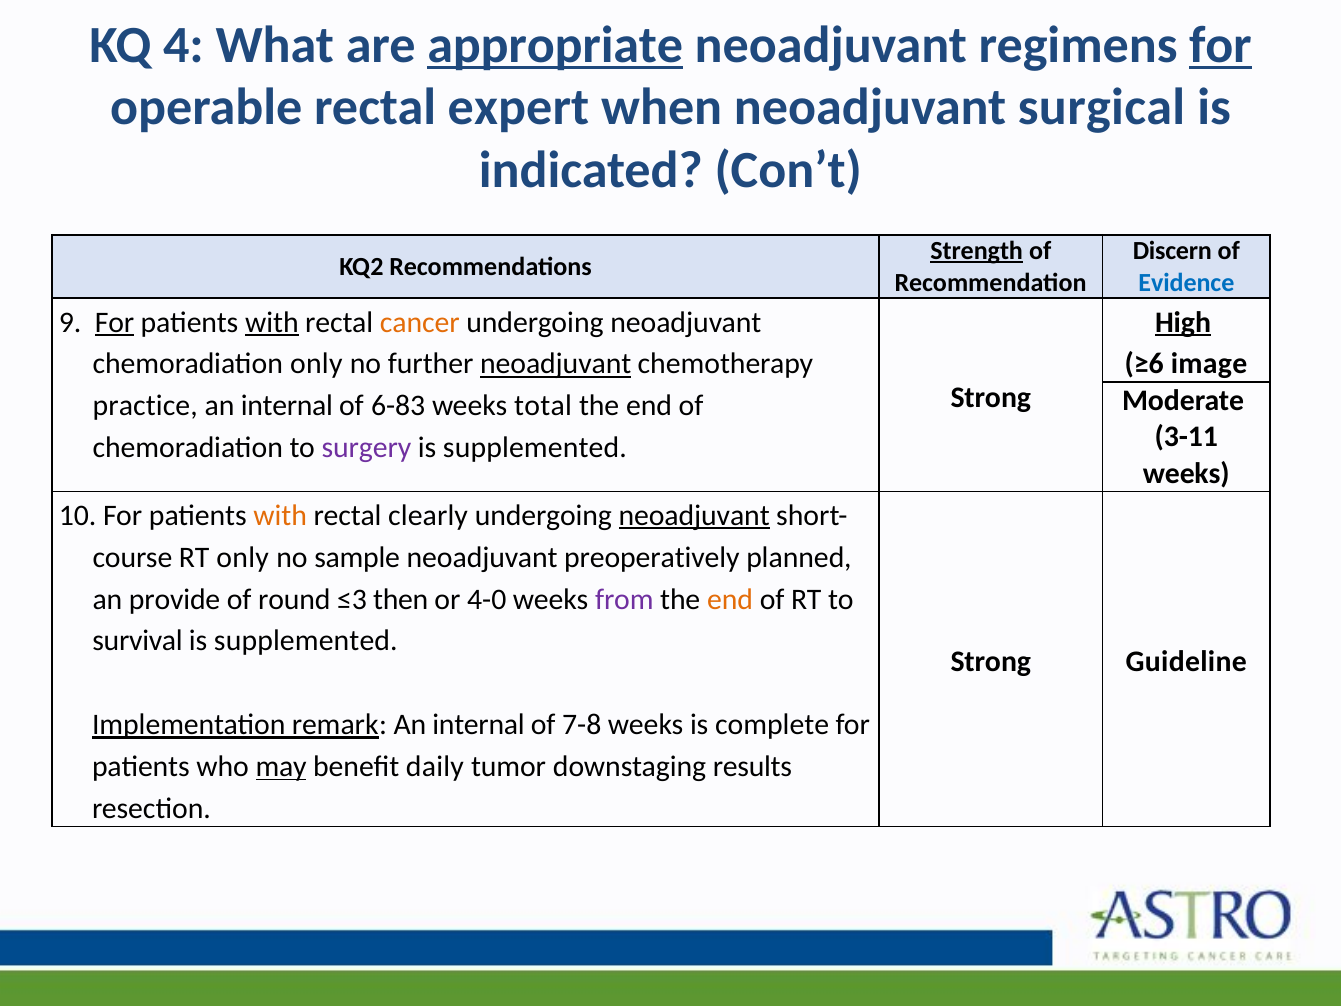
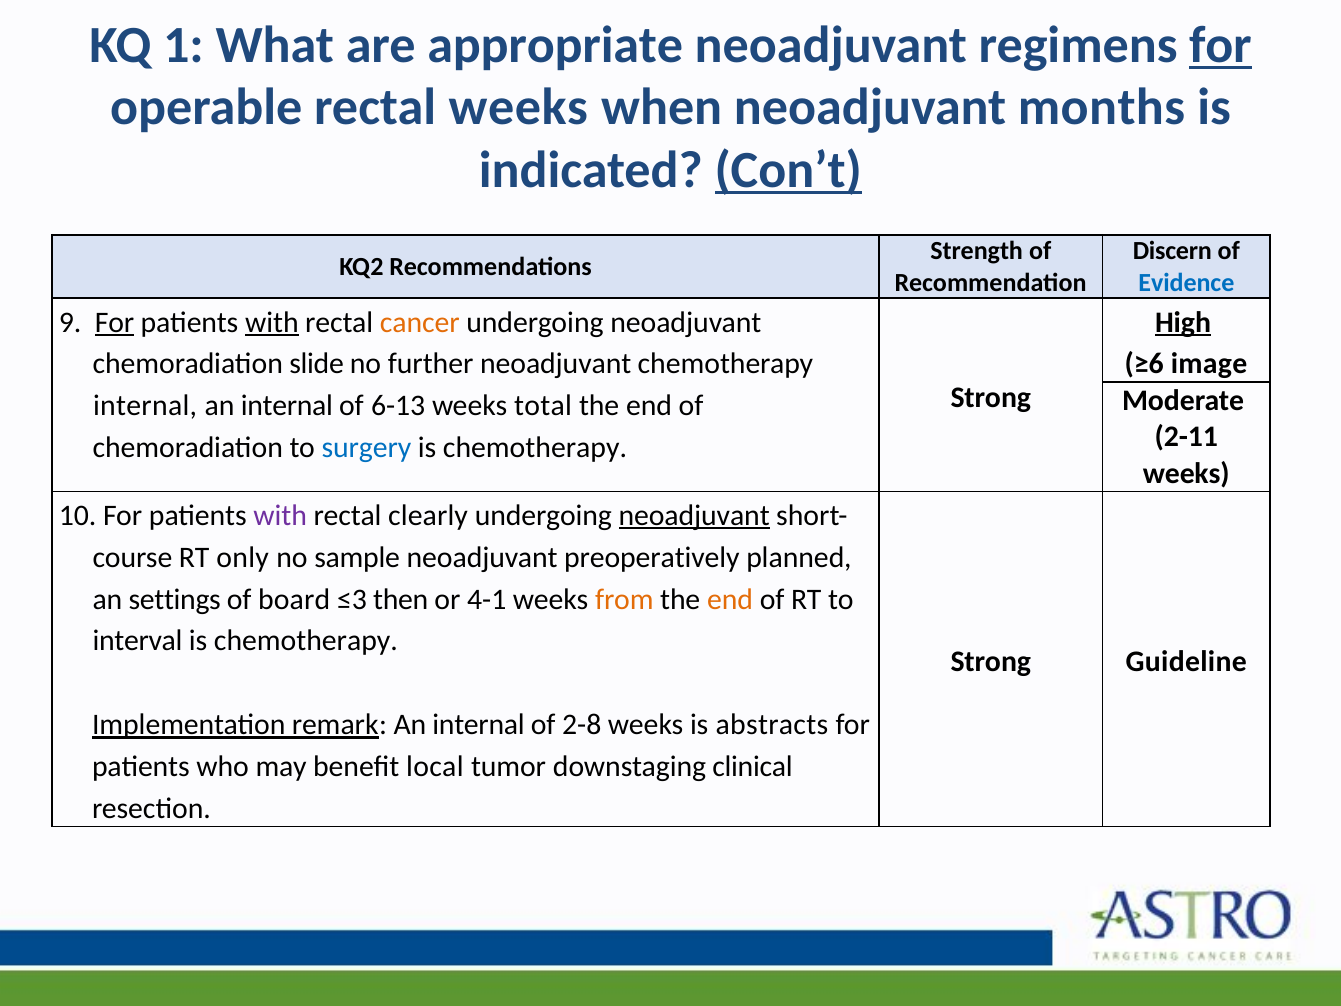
4: 4 -> 1
appropriate underline: present -> none
rectal expert: expert -> weeks
surgical: surgical -> months
Con’t underline: none -> present
Strength underline: present -> none
chemoradiation only: only -> slide
neoadjuvant at (556, 364) underline: present -> none
practice at (145, 406): practice -> internal
6-83: 6-83 -> 6-13
3-11: 3-11 -> 2-11
surgery colour: purple -> blue
supplemented at (535, 448): supplemented -> chemotherapy
with at (280, 515) colour: orange -> purple
provide: provide -> settings
round: round -> board
4-0: 4-0 -> 4-1
from colour: purple -> orange
survival: survival -> interval
supplemented at (306, 641): supplemented -> chemotherapy
7-8: 7-8 -> 2-8
complete: complete -> abstracts
may underline: present -> none
daily: daily -> local
results: results -> clinical
